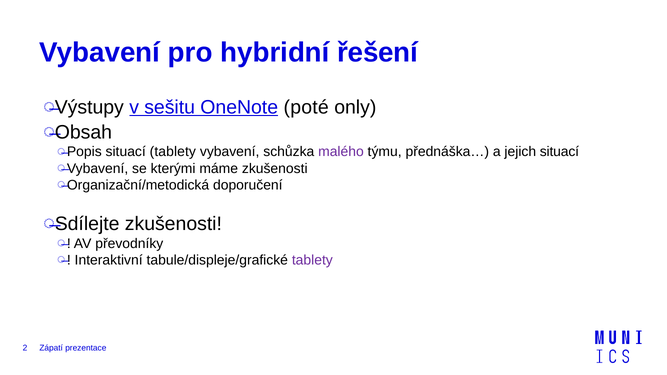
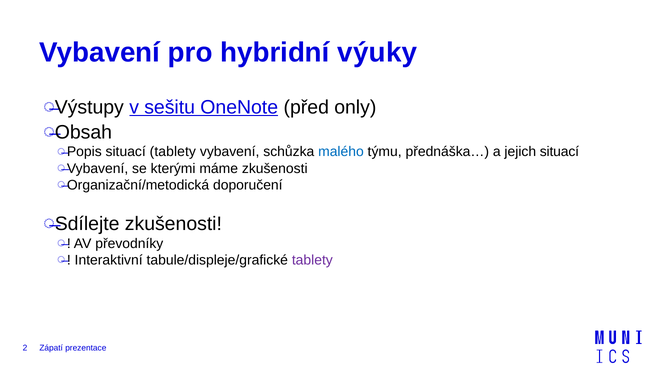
řešení: řešení -> výuky
poté: poté -> před
malého colour: purple -> blue
